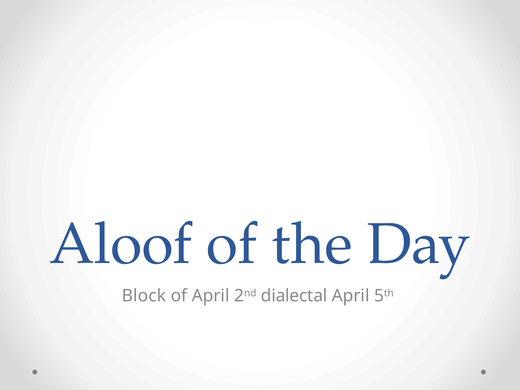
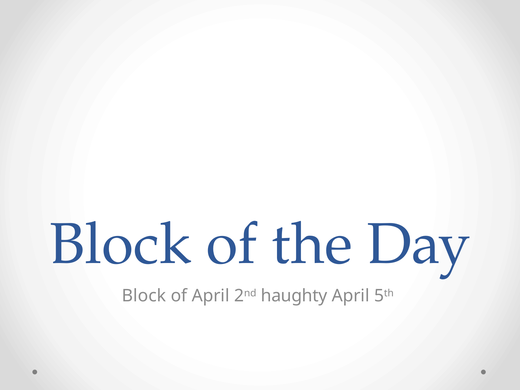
Aloof at (121, 244): Aloof -> Block
dialectal: dialectal -> haughty
